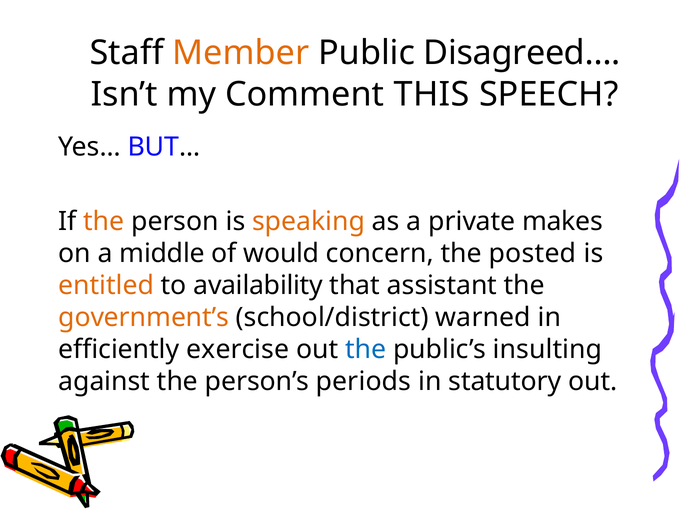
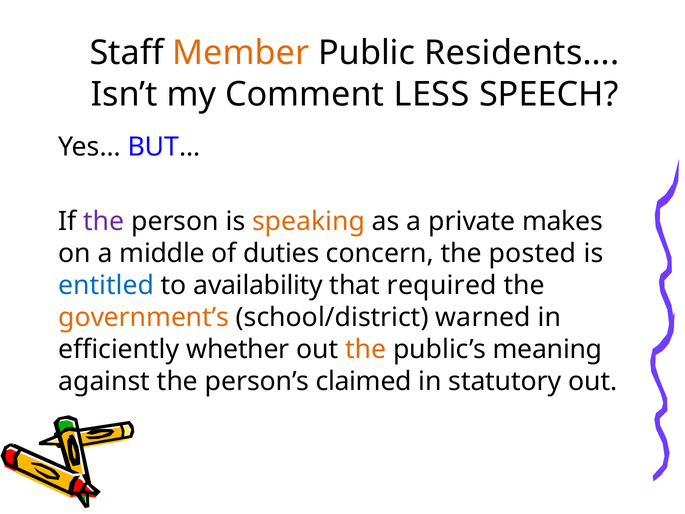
Disagreed…: Disagreed… -> Residents…
THIS: THIS -> LESS
the at (104, 222) colour: orange -> purple
would: would -> duties
entitled colour: orange -> blue
assistant: assistant -> required
exercise: exercise -> whether
the at (366, 349) colour: blue -> orange
insulting: insulting -> meaning
periods: periods -> claimed
